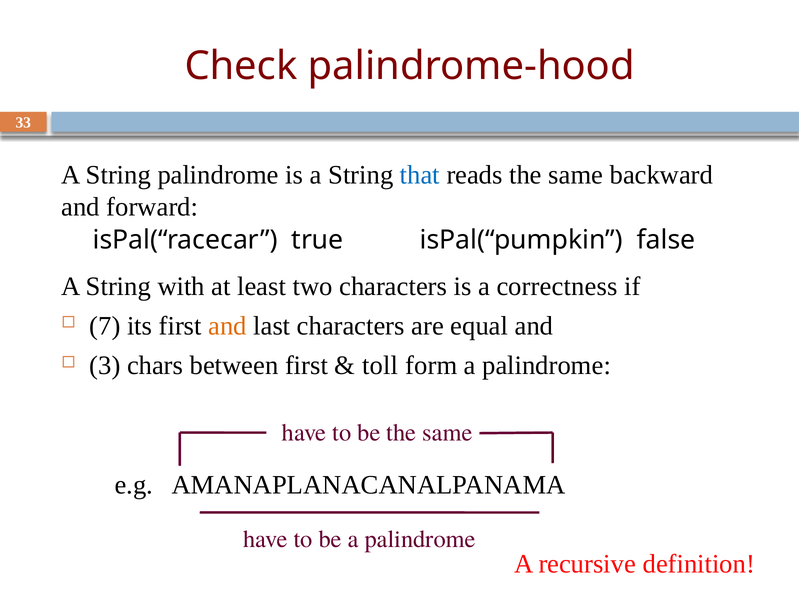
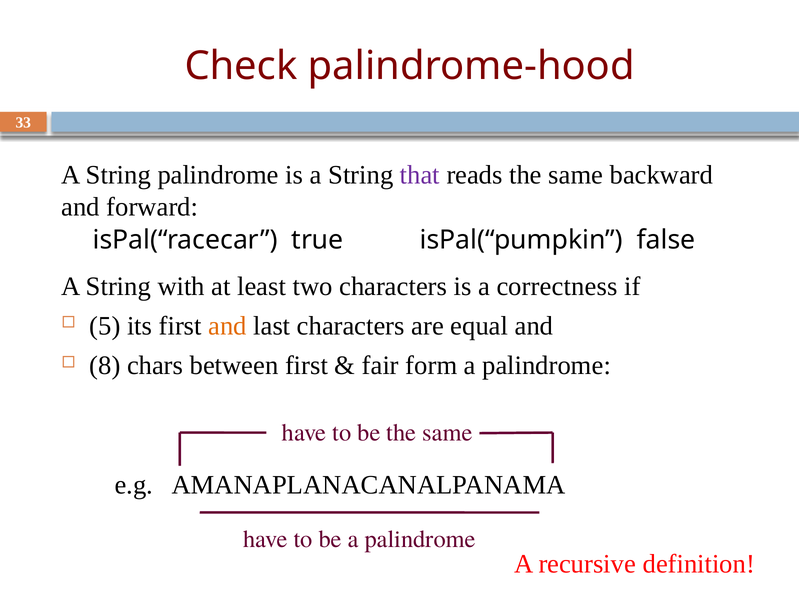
that colour: blue -> purple
7: 7 -> 5
3: 3 -> 8
toll: toll -> fair
